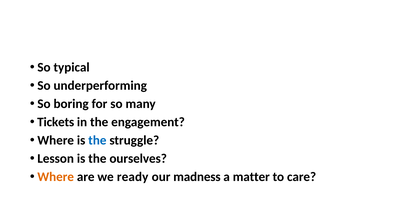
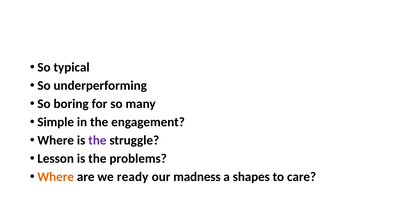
Tickets: Tickets -> Simple
the at (97, 140) colour: blue -> purple
ourselves: ourselves -> problems
matter: matter -> shapes
